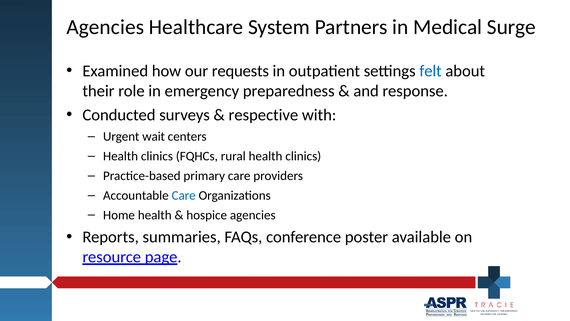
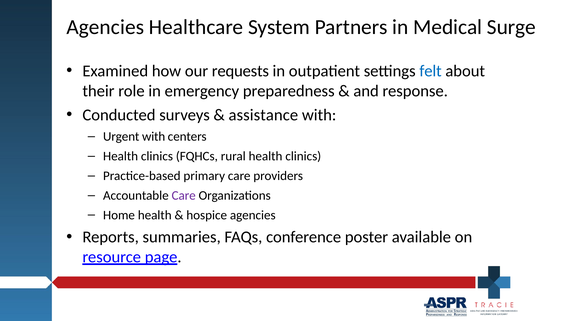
respective: respective -> assistance
Urgent wait: wait -> with
Care at (184, 195) colour: blue -> purple
